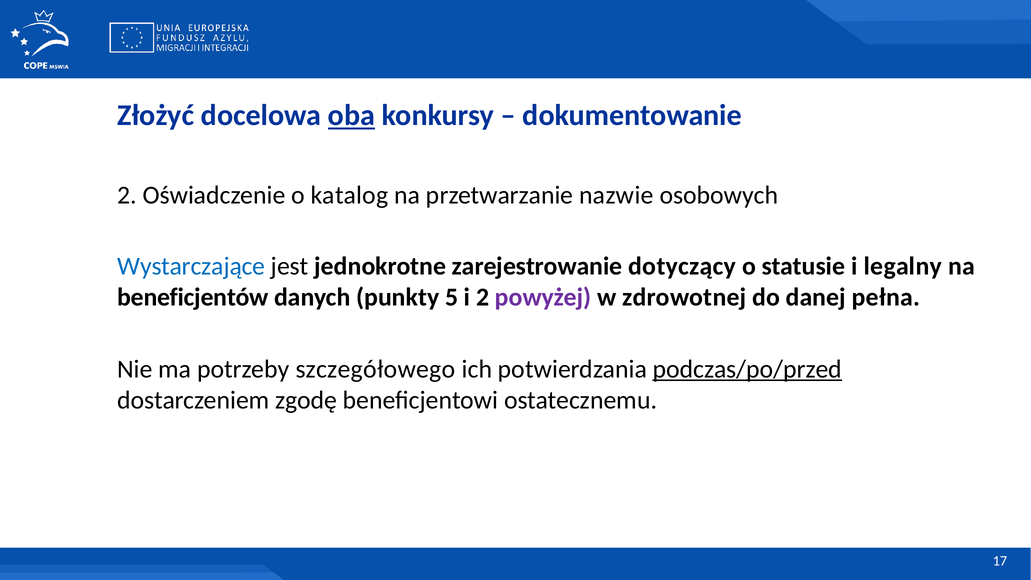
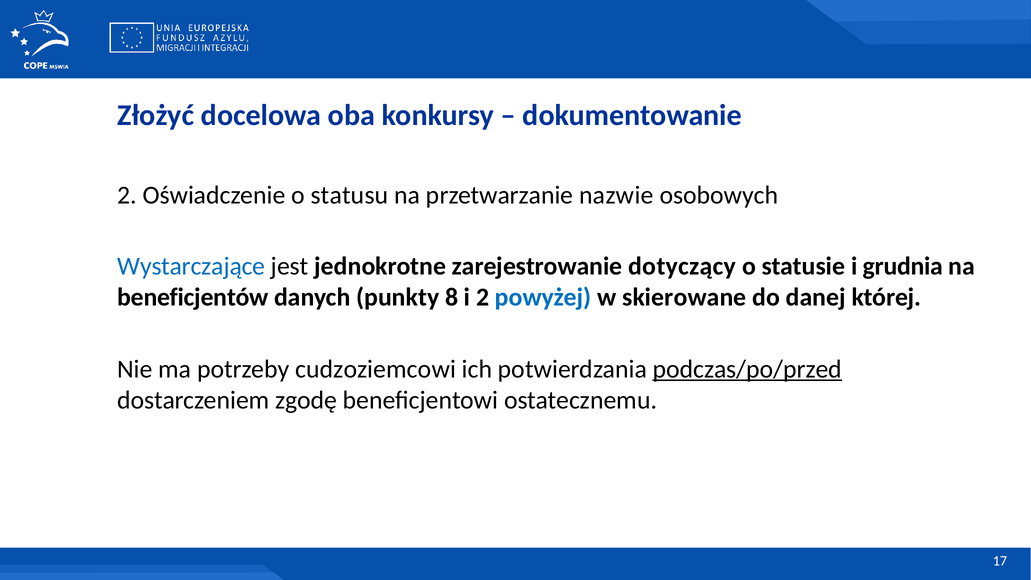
oba underline: present -> none
katalog: katalog -> statusu
legalny: legalny -> grudnia
5: 5 -> 8
powyżej colour: purple -> blue
zdrowotnej: zdrowotnej -> skierowane
pełna: pełna -> której
szczegółowego: szczegółowego -> cudzoziemcowi
